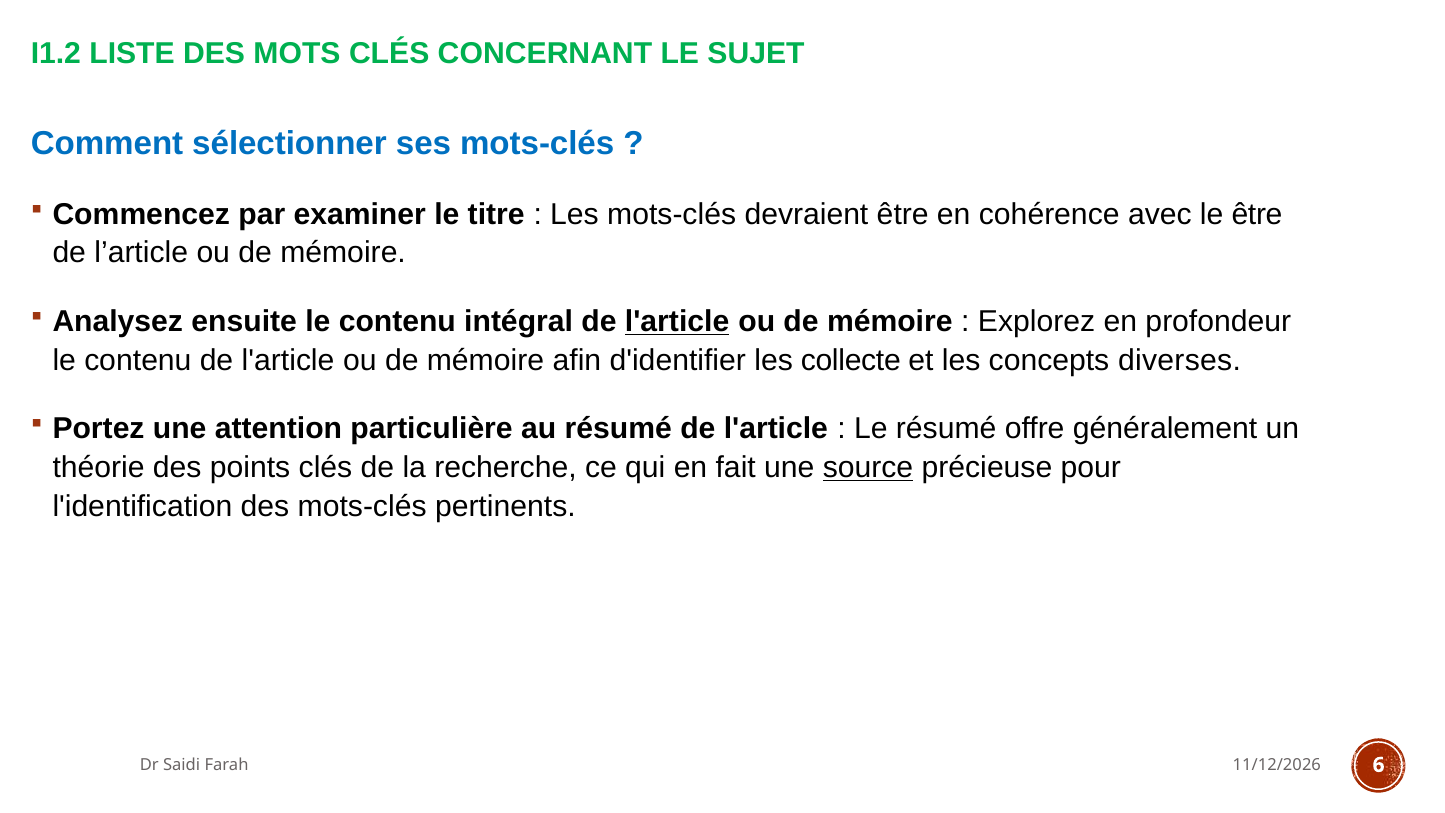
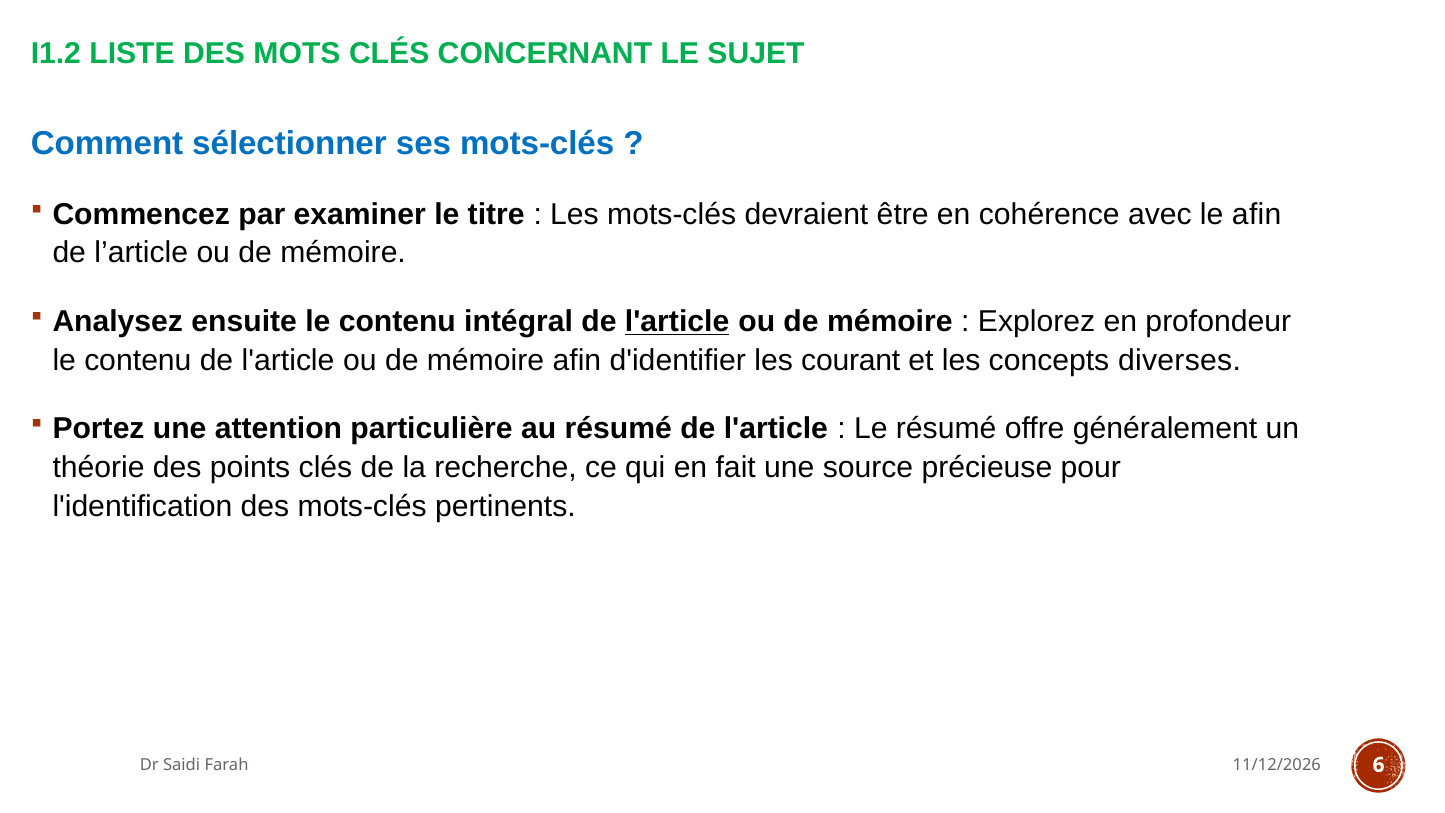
le être: être -> afin
collecte: collecte -> courant
source underline: present -> none
